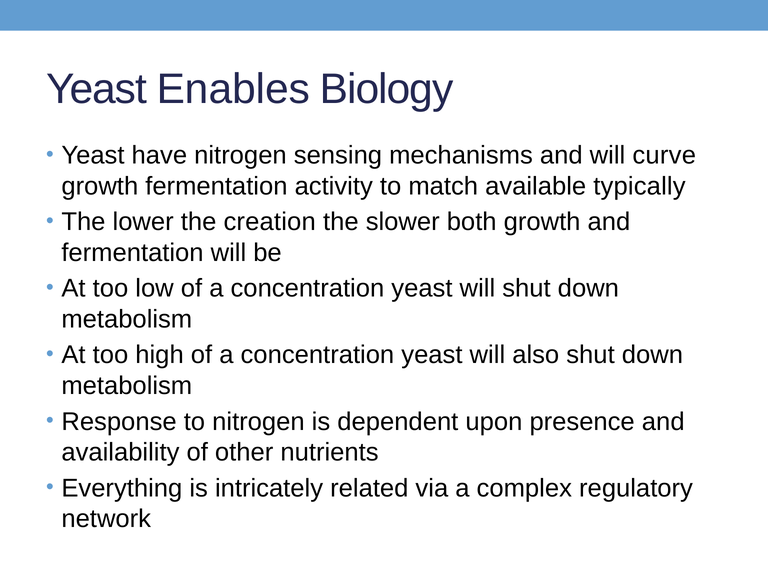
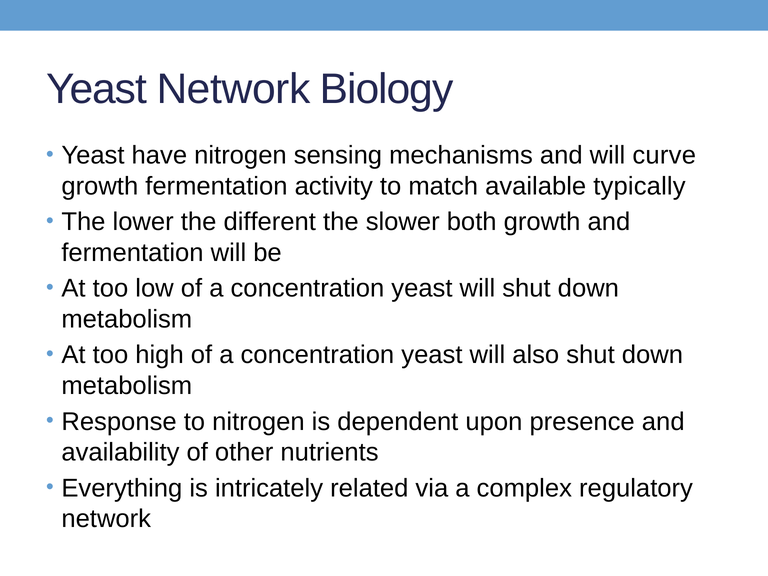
Yeast Enables: Enables -> Network
creation: creation -> different
